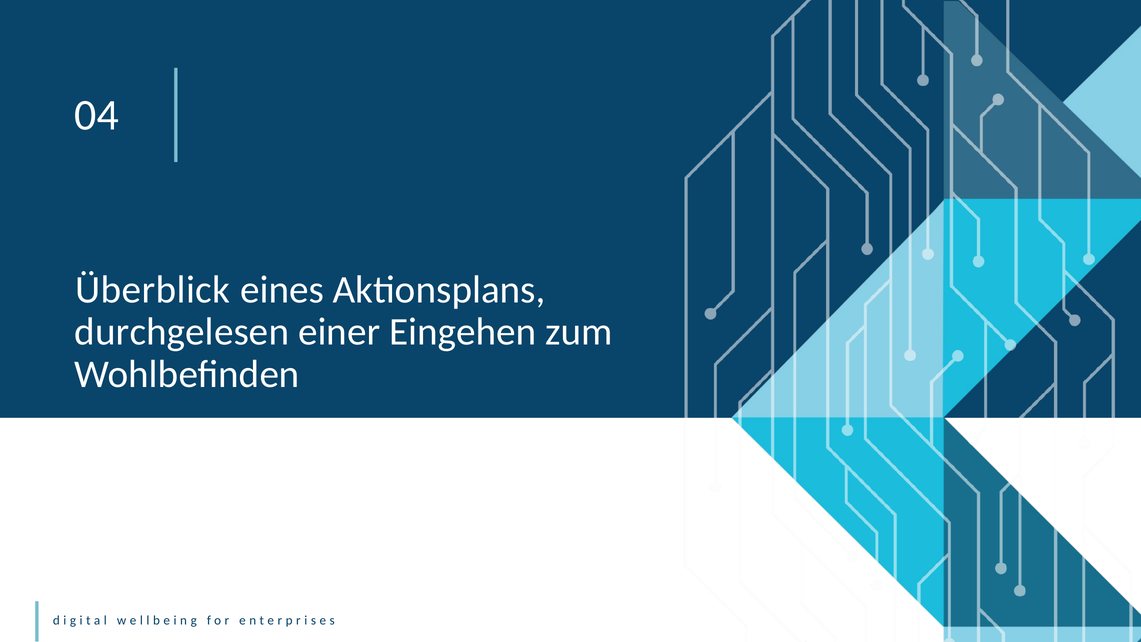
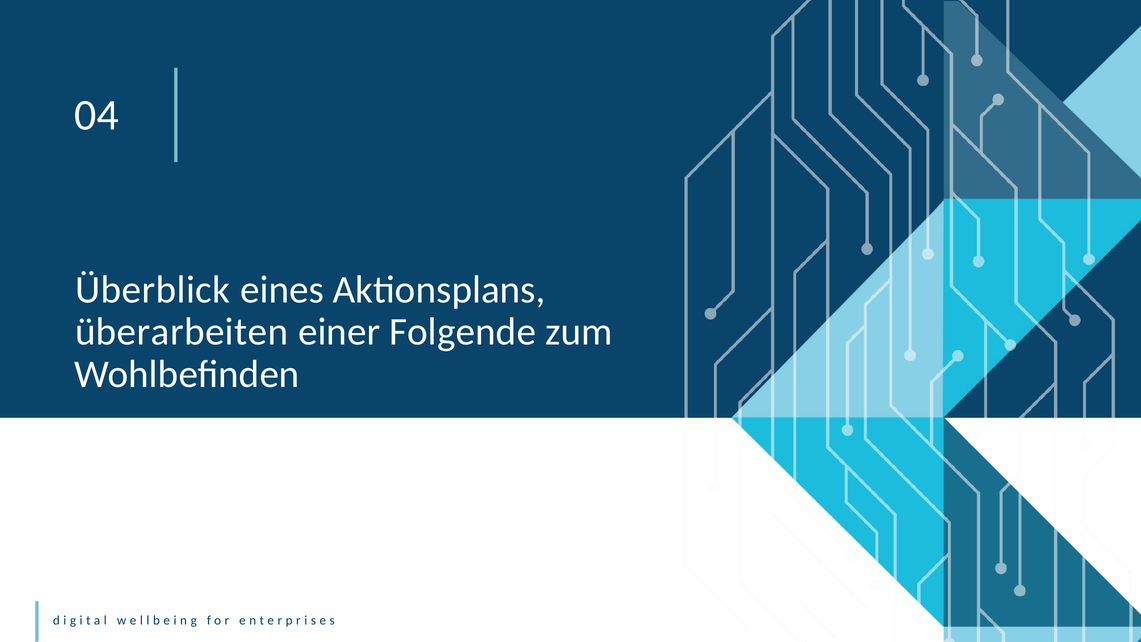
durchgelesen: durchgelesen -> überarbeiten
Eingehen: Eingehen -> Folgende
